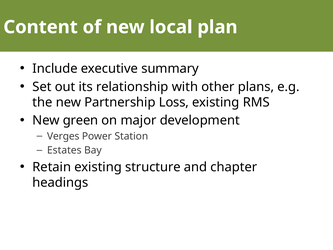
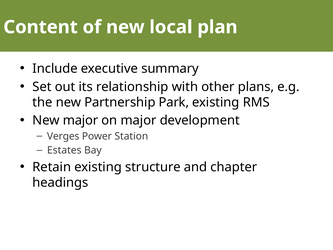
Loss: Loss -> Park
New green: green -> major
